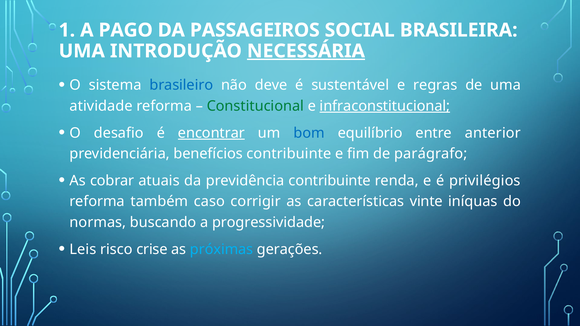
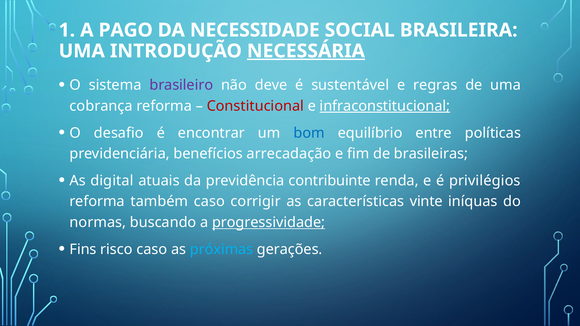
PASSAGEIROS: PASSAGEIROS -> NECESSIDADE
brasileiro colour: blue -> purple
atividade: atividade -> cobrança
Constitucional colour: green -> red
encontrar underline: present -> none
anterior: anterior -> políticas
benefícios contribuinte: contribuinte -> arrecadação
parágrafo: parágrafo -> brasileiras
cobrar: cobrar -> digital
progressividade underline: none -> present
Leis: Leis -> Fins
risco crise: crise -> caso
